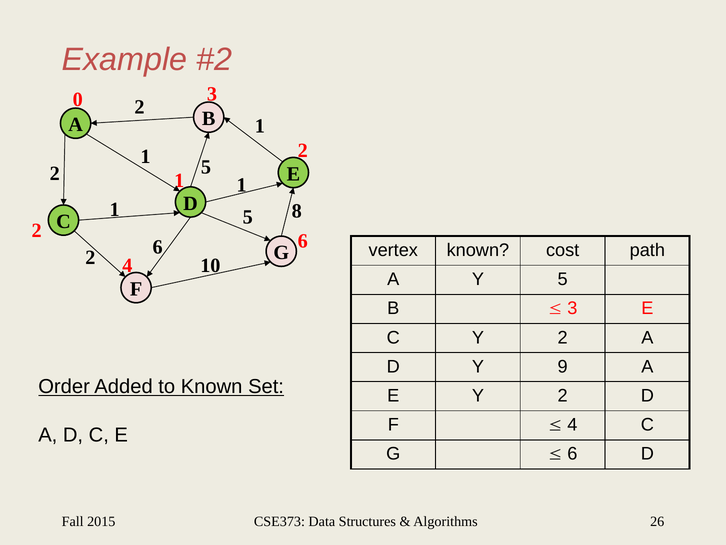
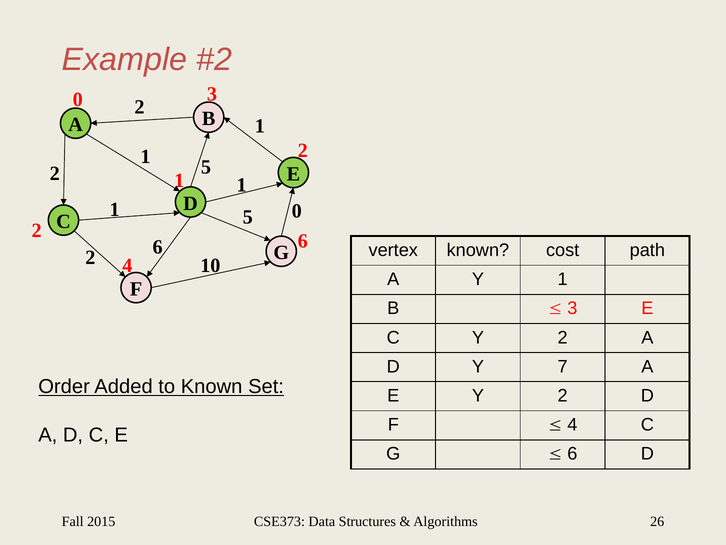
5 8: 8 -> 0
Y 5: 5 -> 1
9: 9 -> 7
